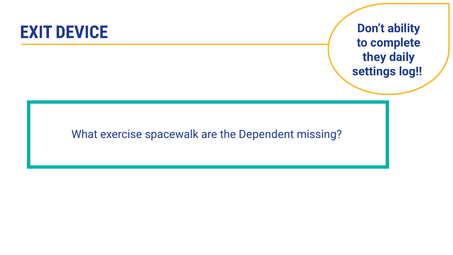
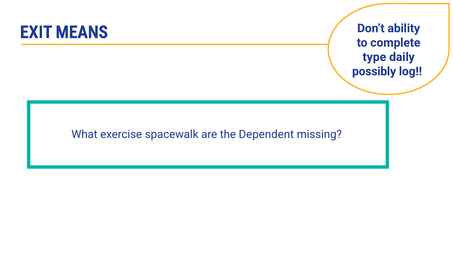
DEVICE: DEVICE -> MEANS
they: they -> type
settings: settings -> possibly
